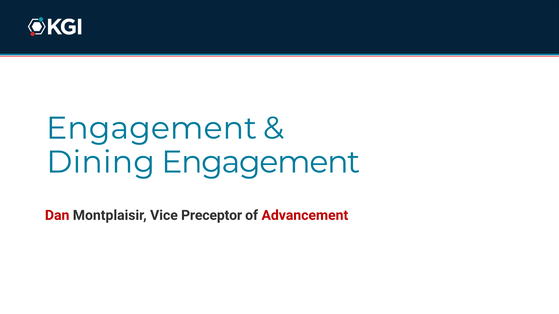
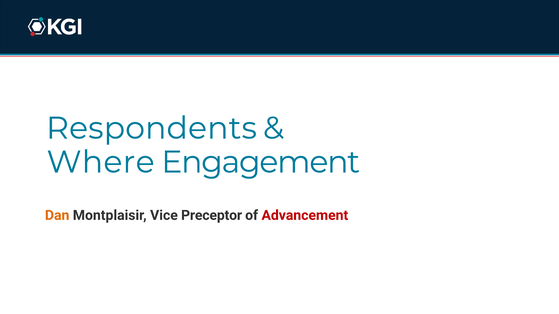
Engagement at (152, 128): Engagement -> Respondents
Dining: Dining -> Where
Dan colour: red -> orange
